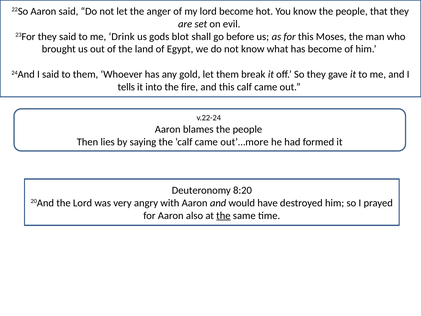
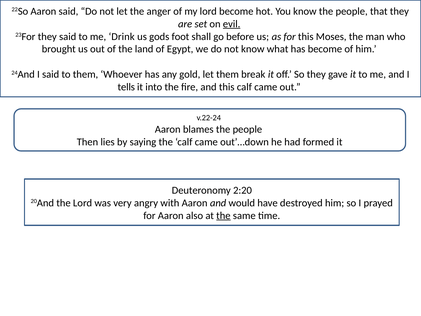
evil underline: none -> present
blot: blot -> foot
out’…more: out’…more -> out’…down
8:20: 8:20 -> 2:20
